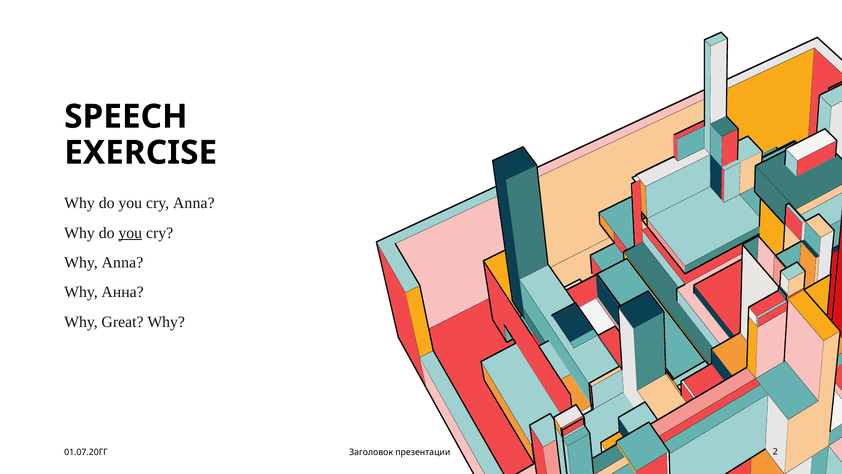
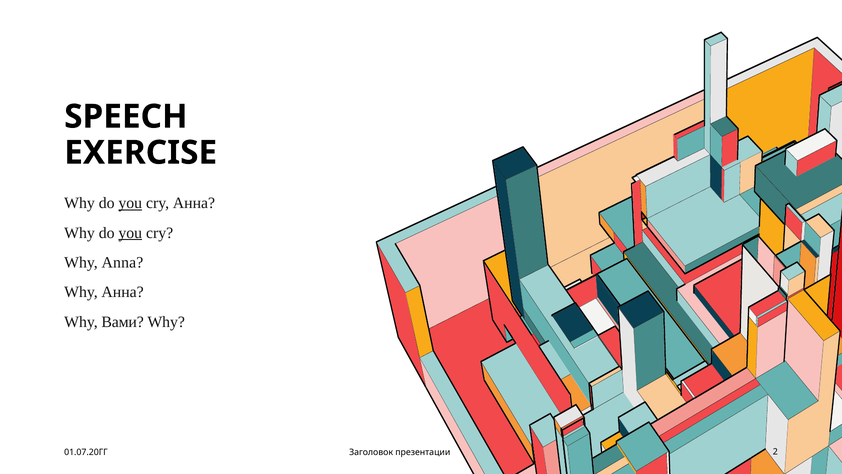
you at (130, 203) underline: none -> present
cry Anna: Anna -> Анна
Great: Great -> Вами
